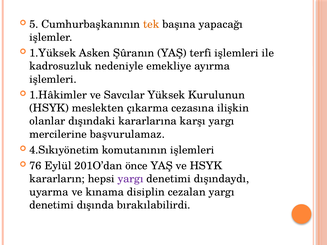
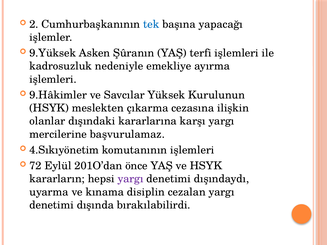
5: 5 -> 2
tek colour: orange -> blue
1.Yüksek: 1.Yüksek -> 9.Yüksek
1.Hâkimler: 1.Hâkimler -> 9.Hâkimler
76: 76 -> 72
